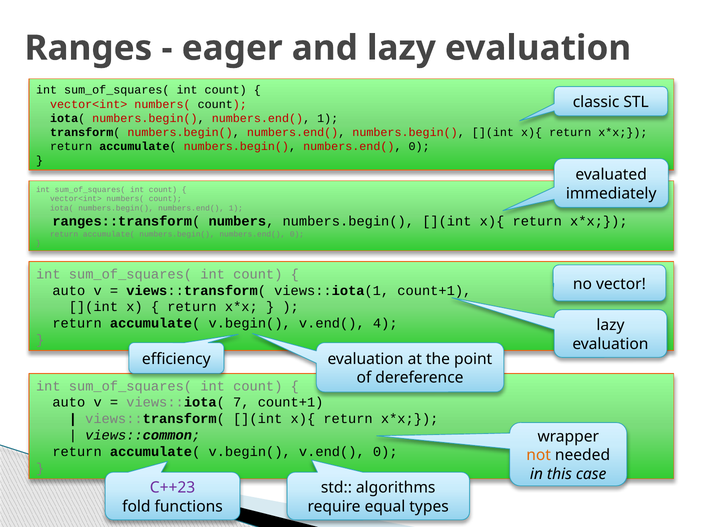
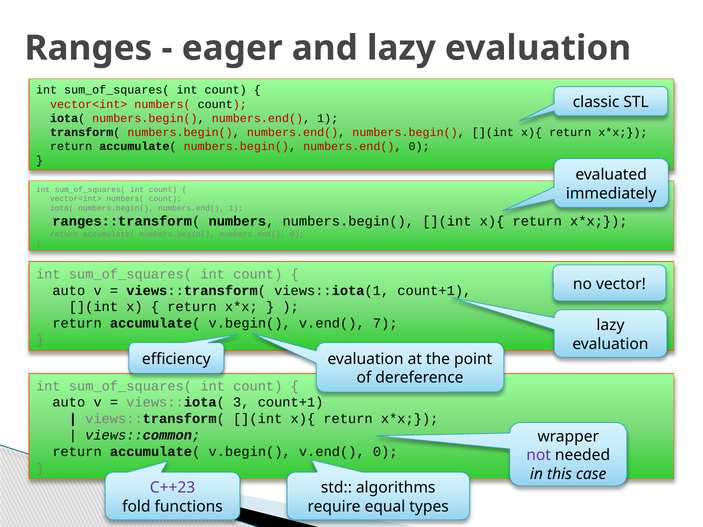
4: 4 -> 7
7: 7 -> 3
not colour: orange -> purple
